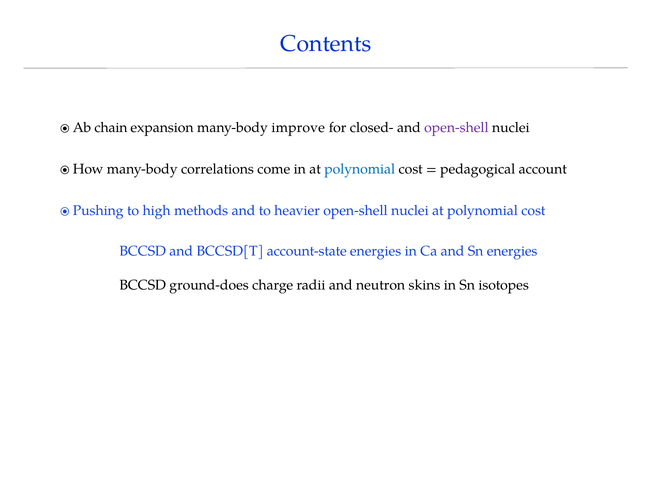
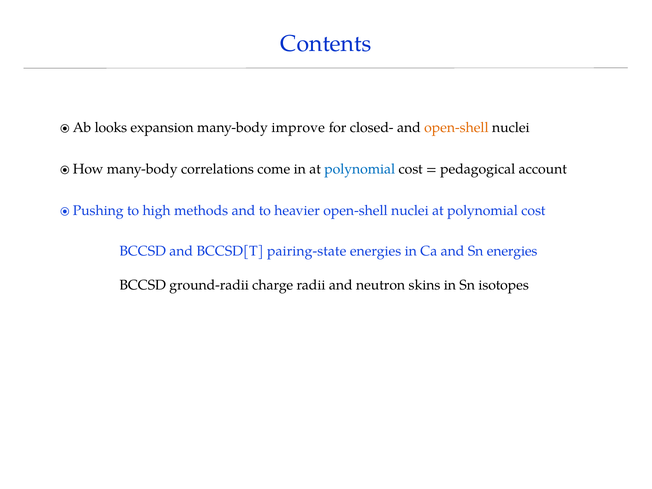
chain: chain -> looks
open-shell at (456, 128) colour: purple -> orange
account-state: account-state -> pairing-state
ground-does: ground-does -> ground-radii
